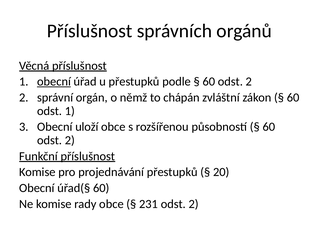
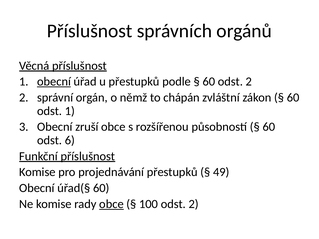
uloží: uloží -> zruší
2 at (70, 140): 2 -> 6
20: 20 -> 49
obce at (111, 204) underline: none -> present
231: 231 -> 100
